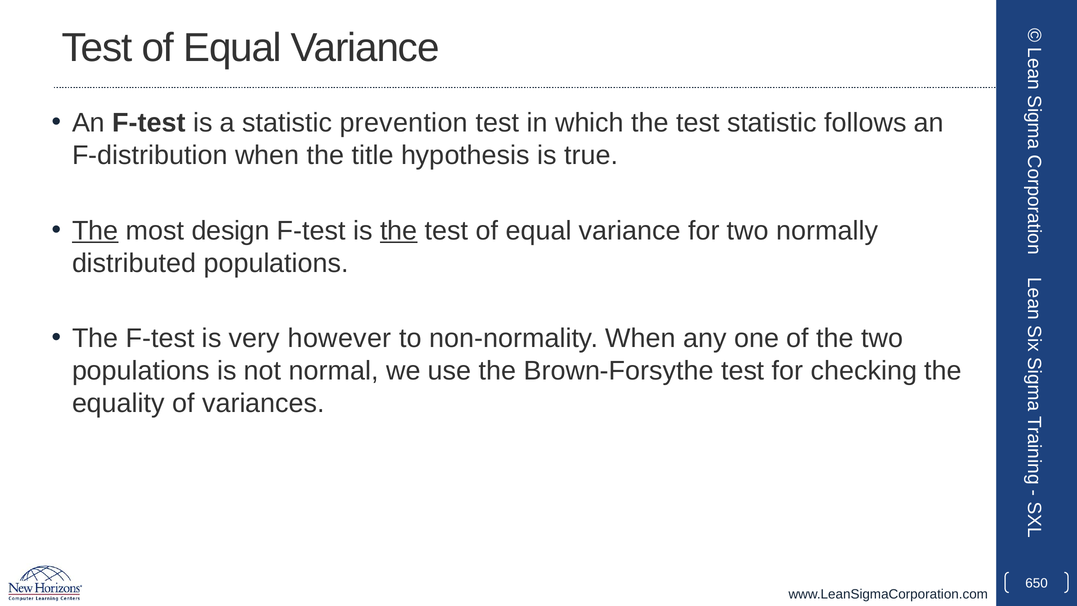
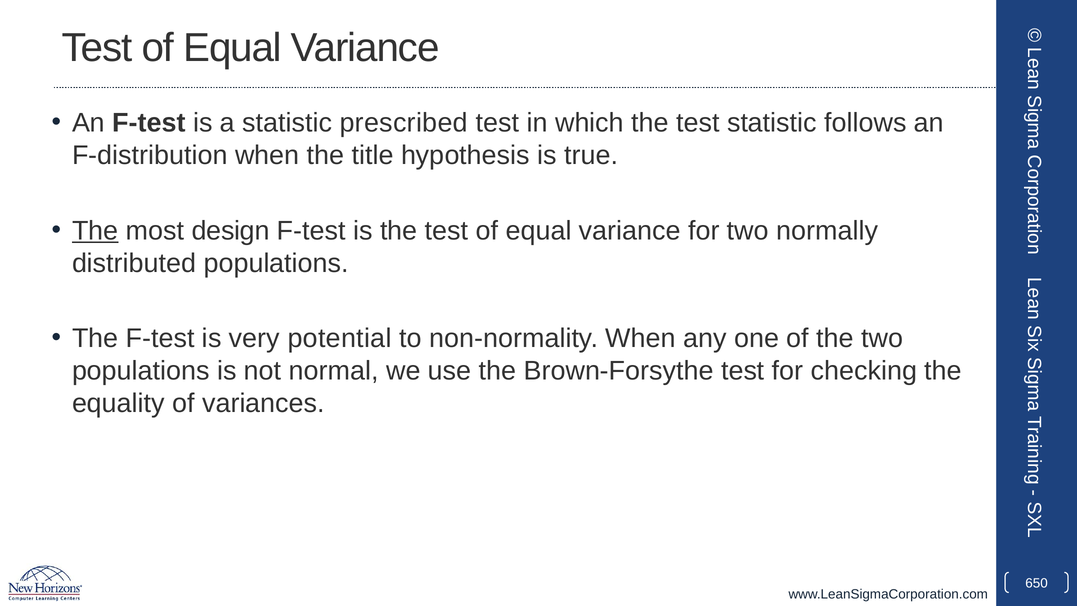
prevention: prevention -> prescribed
the at (399, 231) underline: present -> none
however: however -> potential
